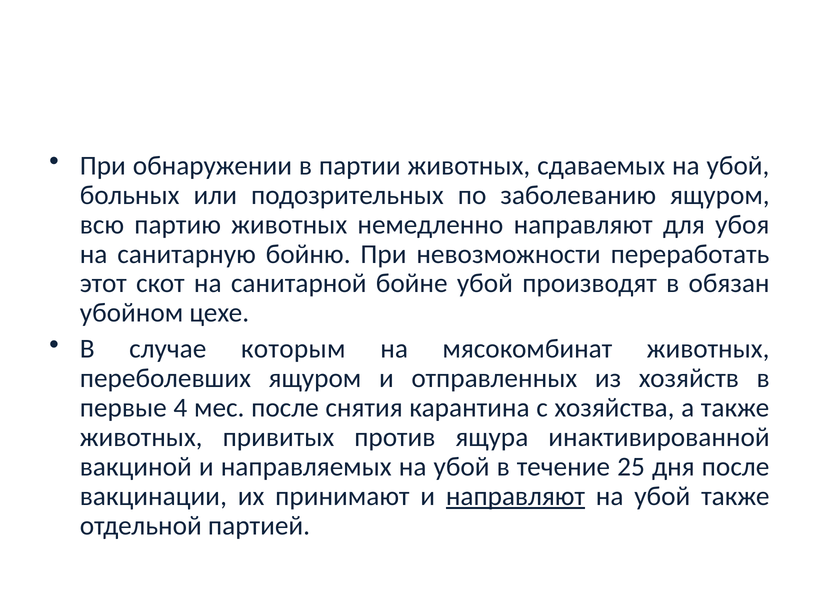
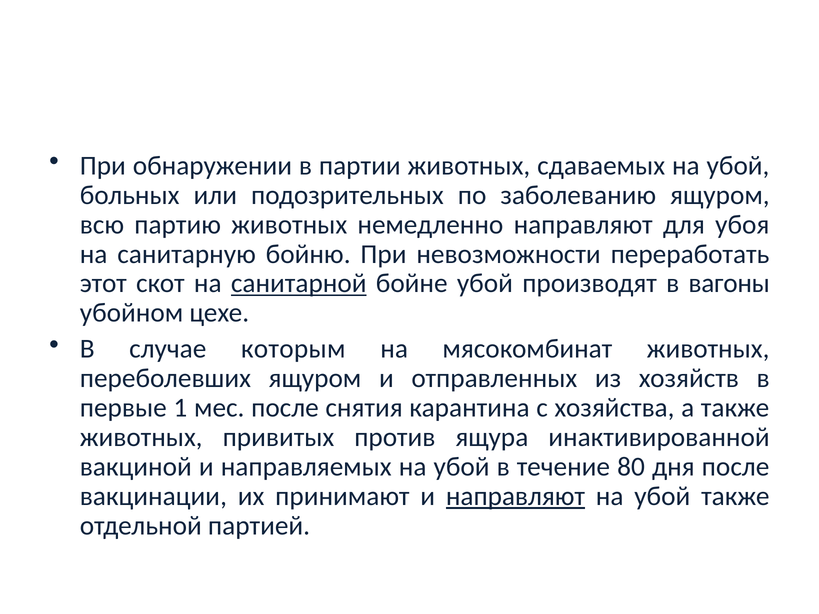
санитарной underline: none -> present
обязан: обязан -> вагоны
4: 4 -> 1
25: 25 -> 80
